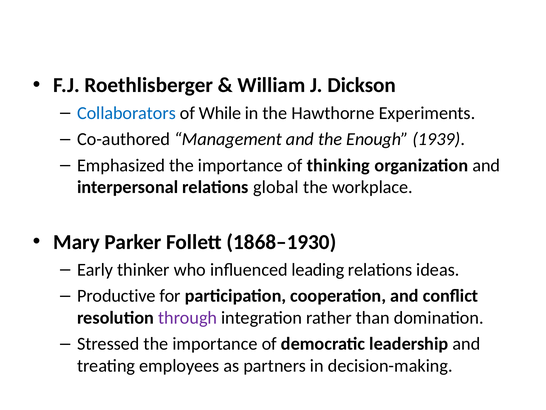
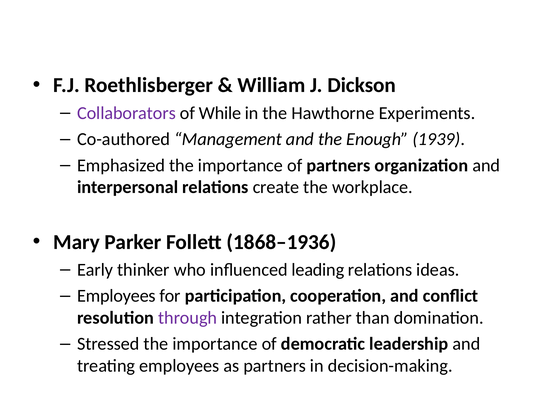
Collaborators colour: blue -> purple
of thinking: thinking -> partners
global: global -> create
1868–1930: 1868–1930 -> 1868–1936
Productive at (116, 296): Productive -> Employees
